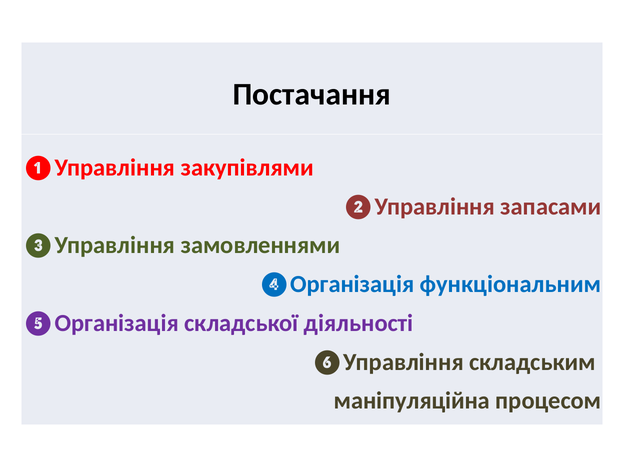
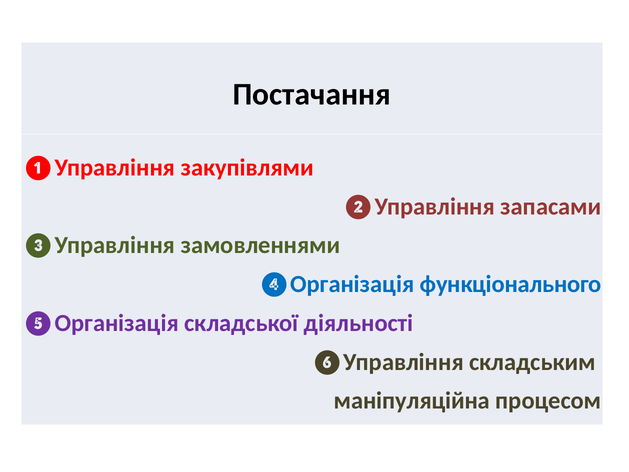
функціональним: функціональним -> функціонального
